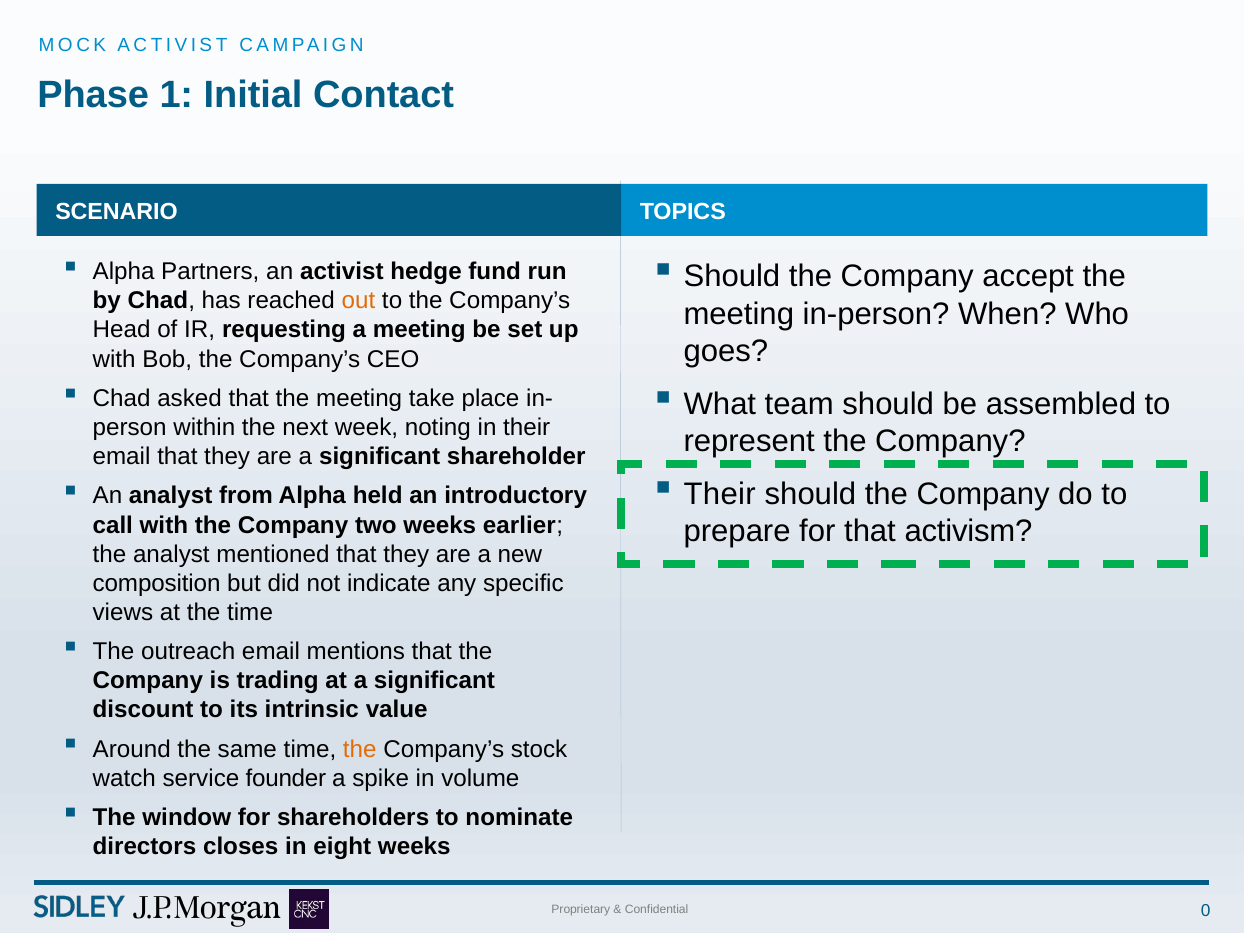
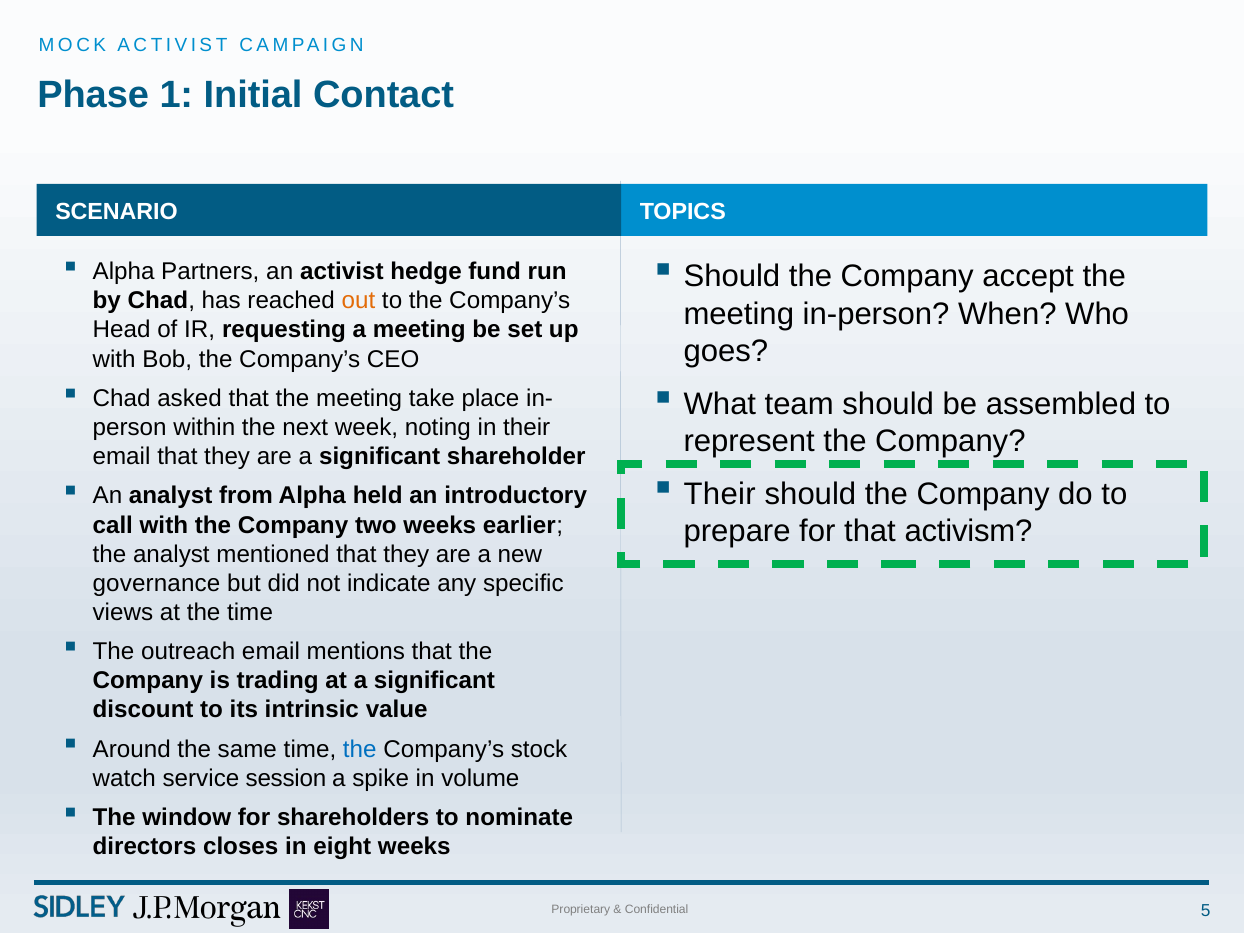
composition: composition -> governance
the at (360, 749) colour: orange -> blue
founder: founder -> session
0: 0 -> 5
